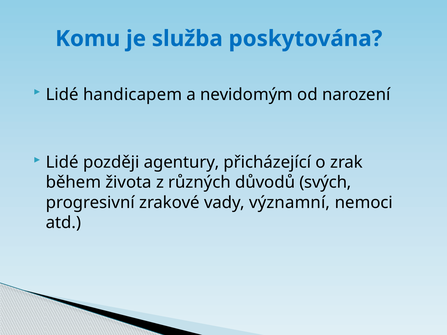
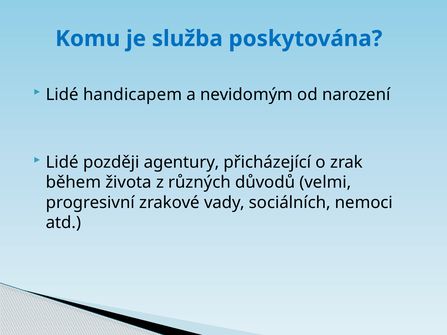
svých: svých -> velmi
významní: významní -> sociálních
